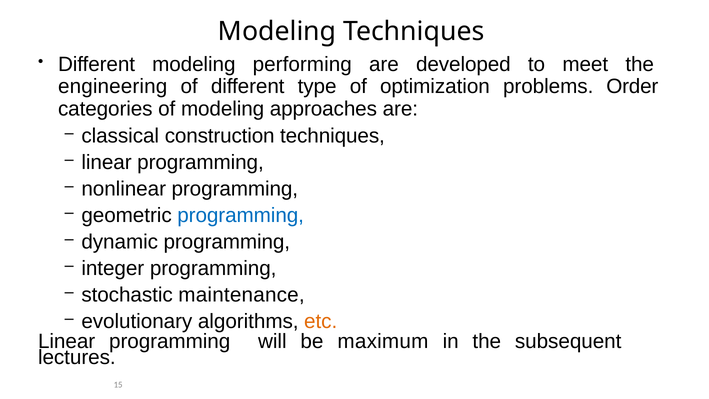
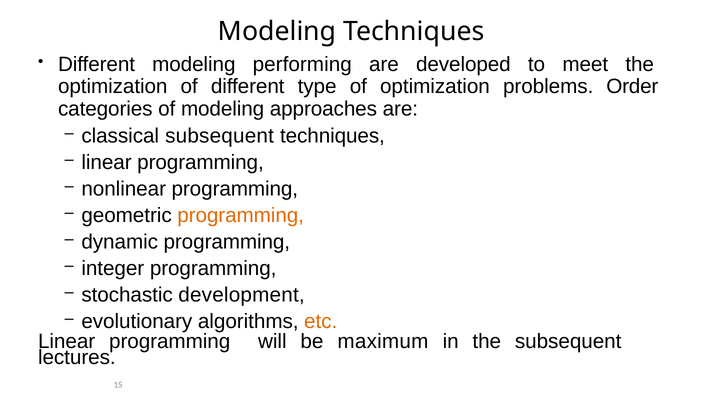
engineering at (113, 87): engineering -> optimization
classical construction: construction -> subsequent
programming at (241, 215) colour: blue -> orange
maintenance: maintenance -> development
